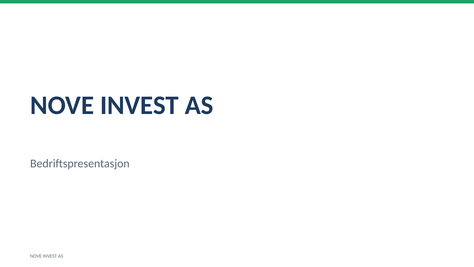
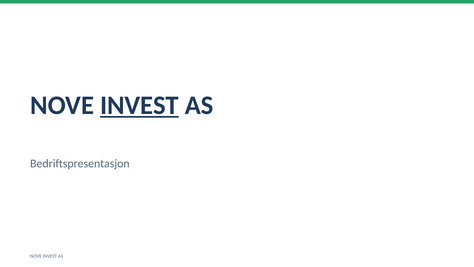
INVEST at (139, 105) underline: none -> present
